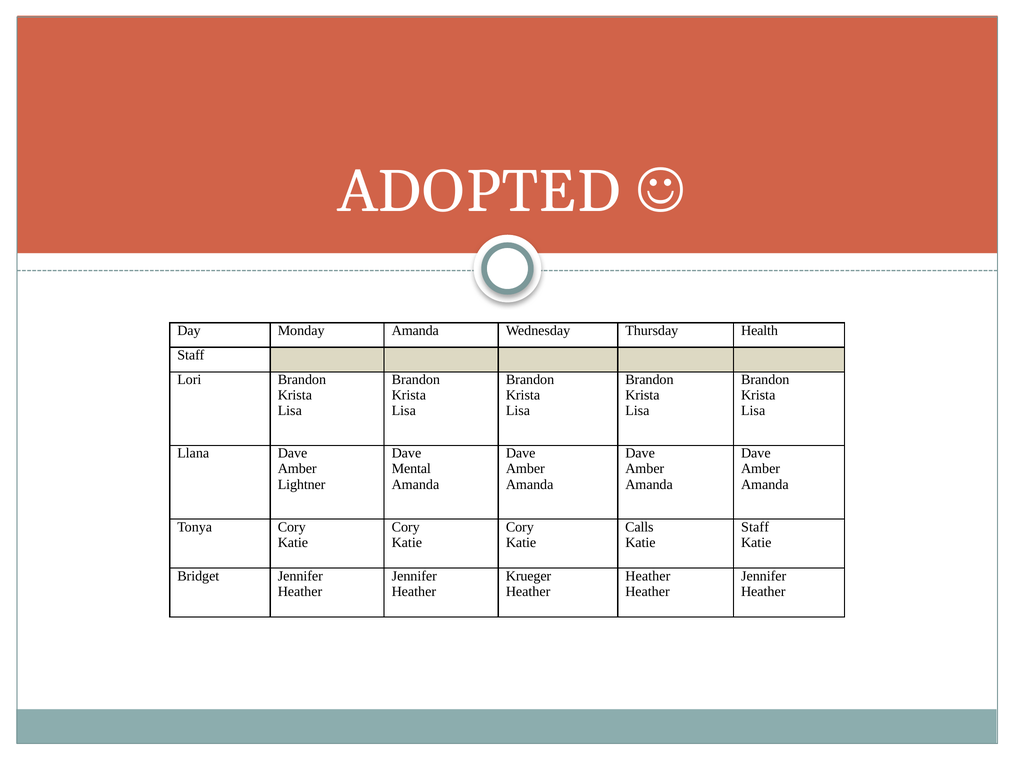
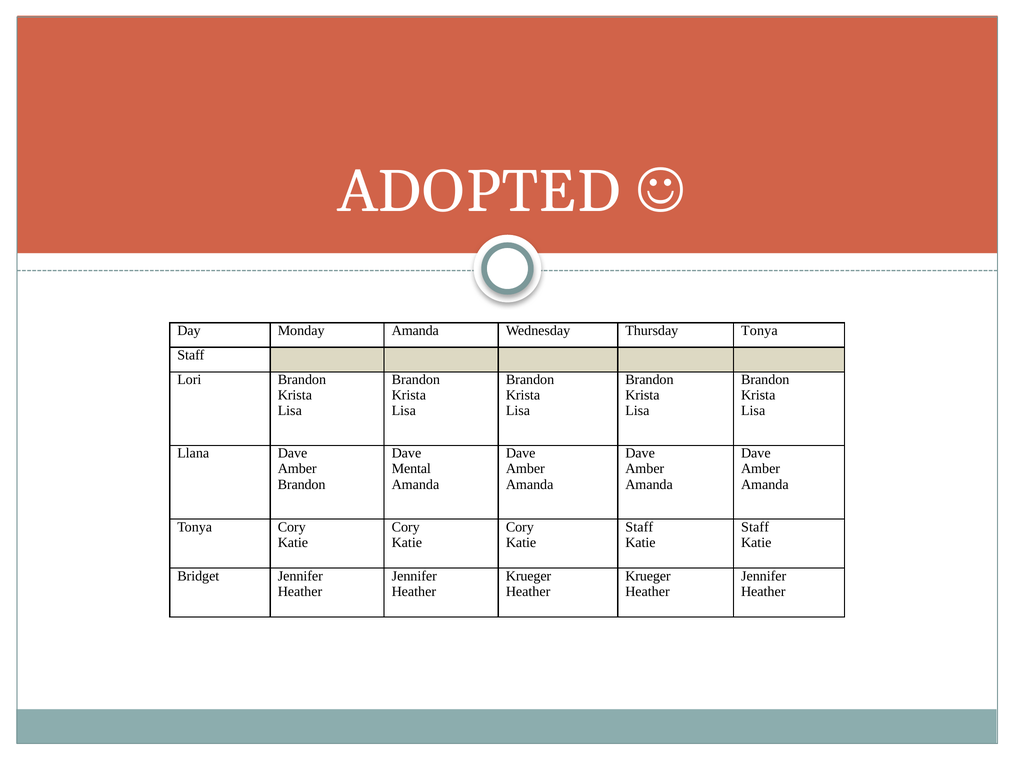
Thursday Health: Health -> Tonya
Lightner at (302, 485): Lightner -> Brandon
Calls at (639, 527): Calls -> Staff
Heather at (648, 576): Heather -> Krueger
